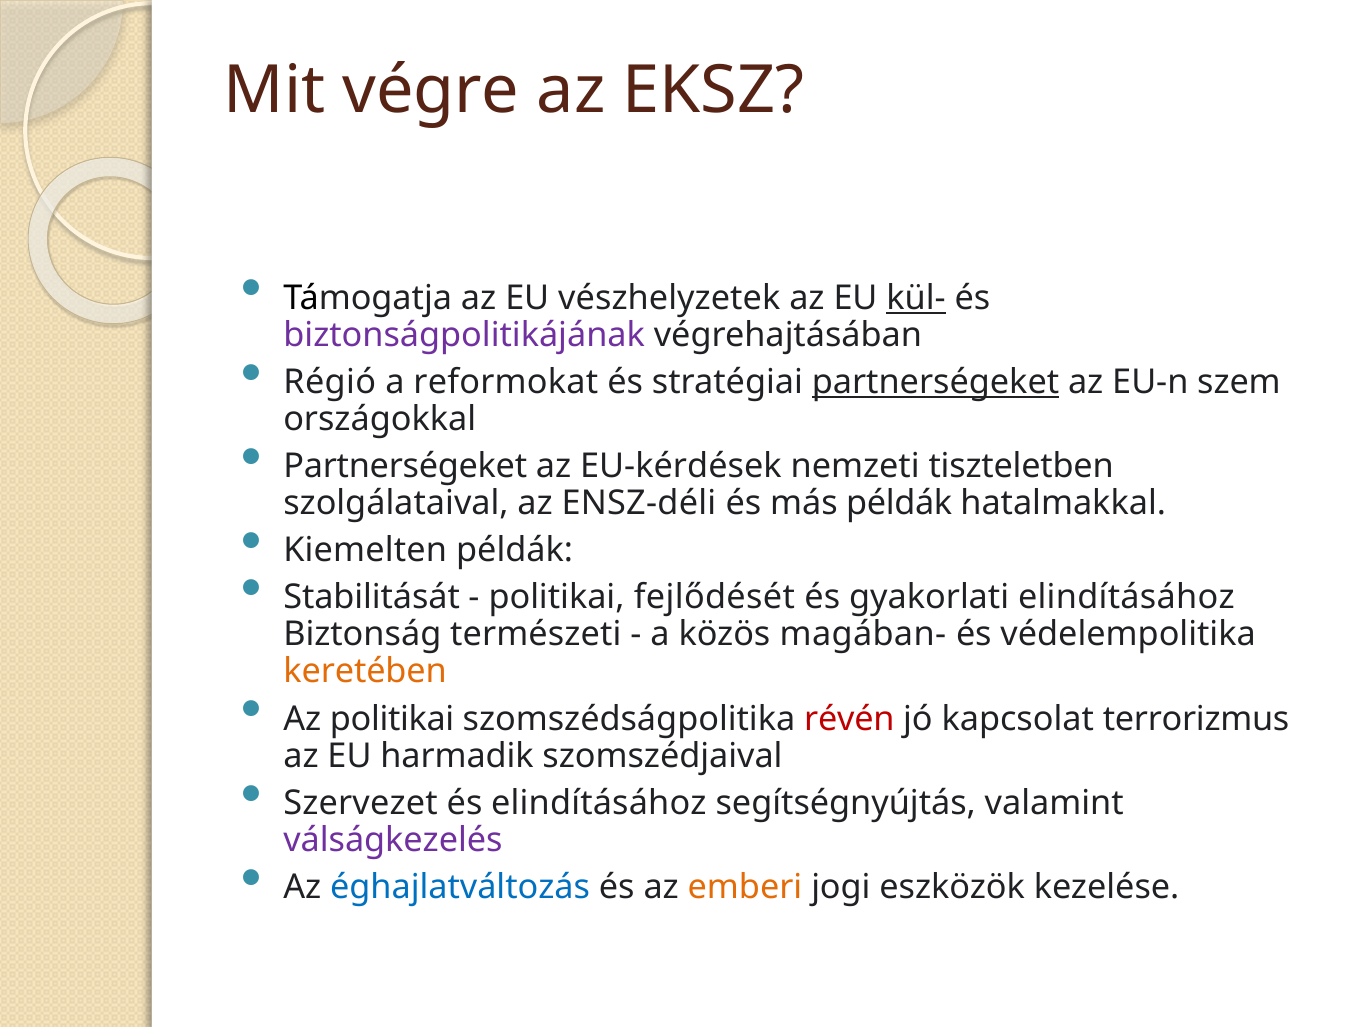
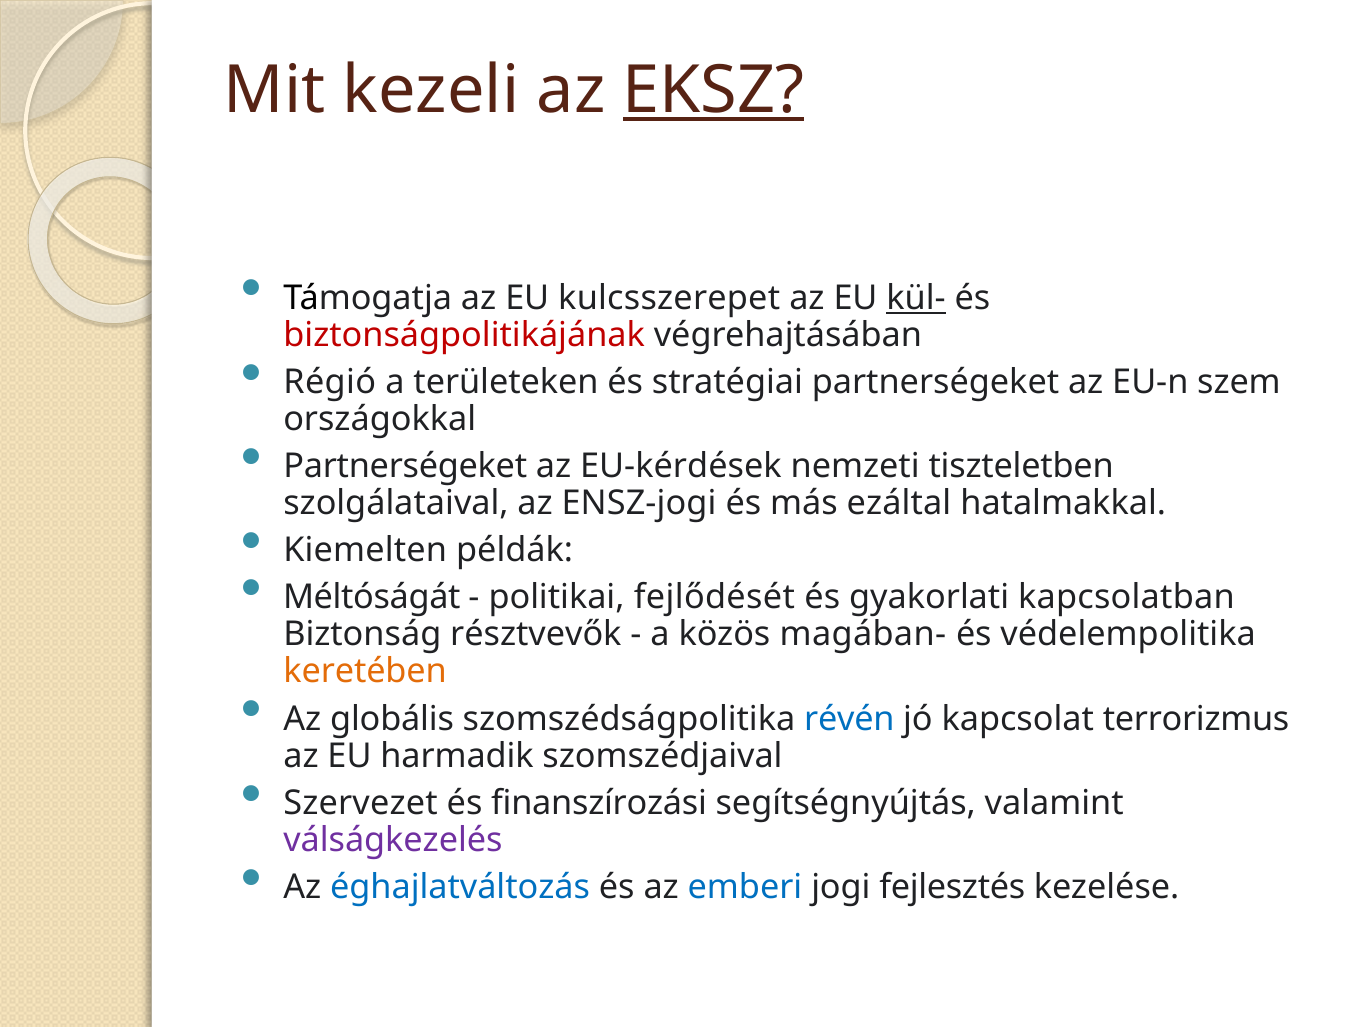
végre: végre -> kezeli
EKSZ underline: none -> present
vészhelyzetek: vészhelyzetek -> kulcsszerepet
biztonságpolitikájának colour: purple -> red
reformokat: reformokat -> területeken
partnerségeket at (936, 382) underline: present -> none
ENSZ-déli: ENSZ-déli -> ENSZ-jogi
más példák: példák -> ezáltal
Stabilitását: Stabilitását -> Méltóságát
gyakorlati elindításához: elindításához -> kapcsolatban
természeti: természeti -> résztvevők
Az politikai: politikai -> globális
révén colour: red -> blue
és elindításához: elindításához -> finanszírozási
emberi colour: orange -> blue
eszközök: eszközök -> fejlesztés
